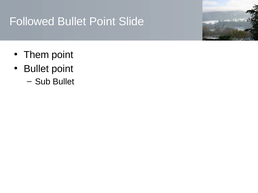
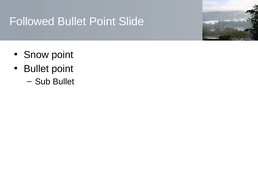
Them: Them -> Snow
